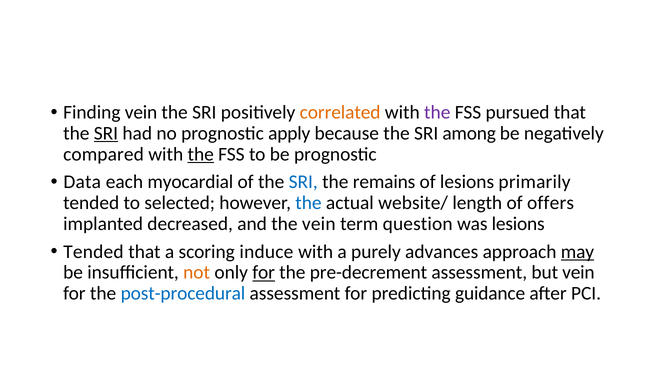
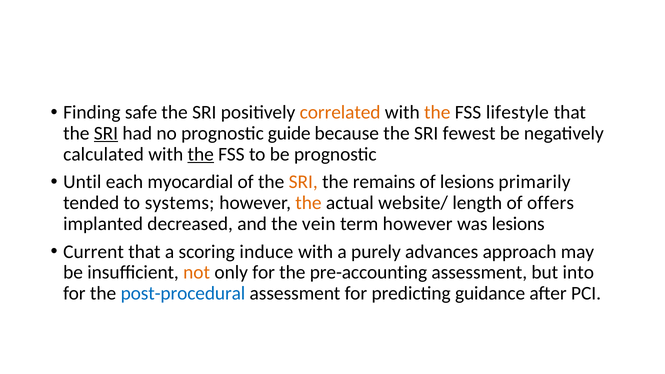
Finding vein: vein -> safe
the at (437, 112) colour: purple -> orange
pursued: pursued -> lifestyle
apply: apply -> guide
among: among -> fewest
compared: compared -> calculated
Data: Data -> Until
SRI at (303, 182) colour: blue -> orange
selected: selected -> systems
the at (308, 203) colour: blue -> orange
term question: question -> however
Tended at (93, 252): Tended -> Current
may underline: present -> none
for at (264, 273) underline: present -> none
pre-decrement: pre-decrement -> pre-accounting
but vein: vein -> into
